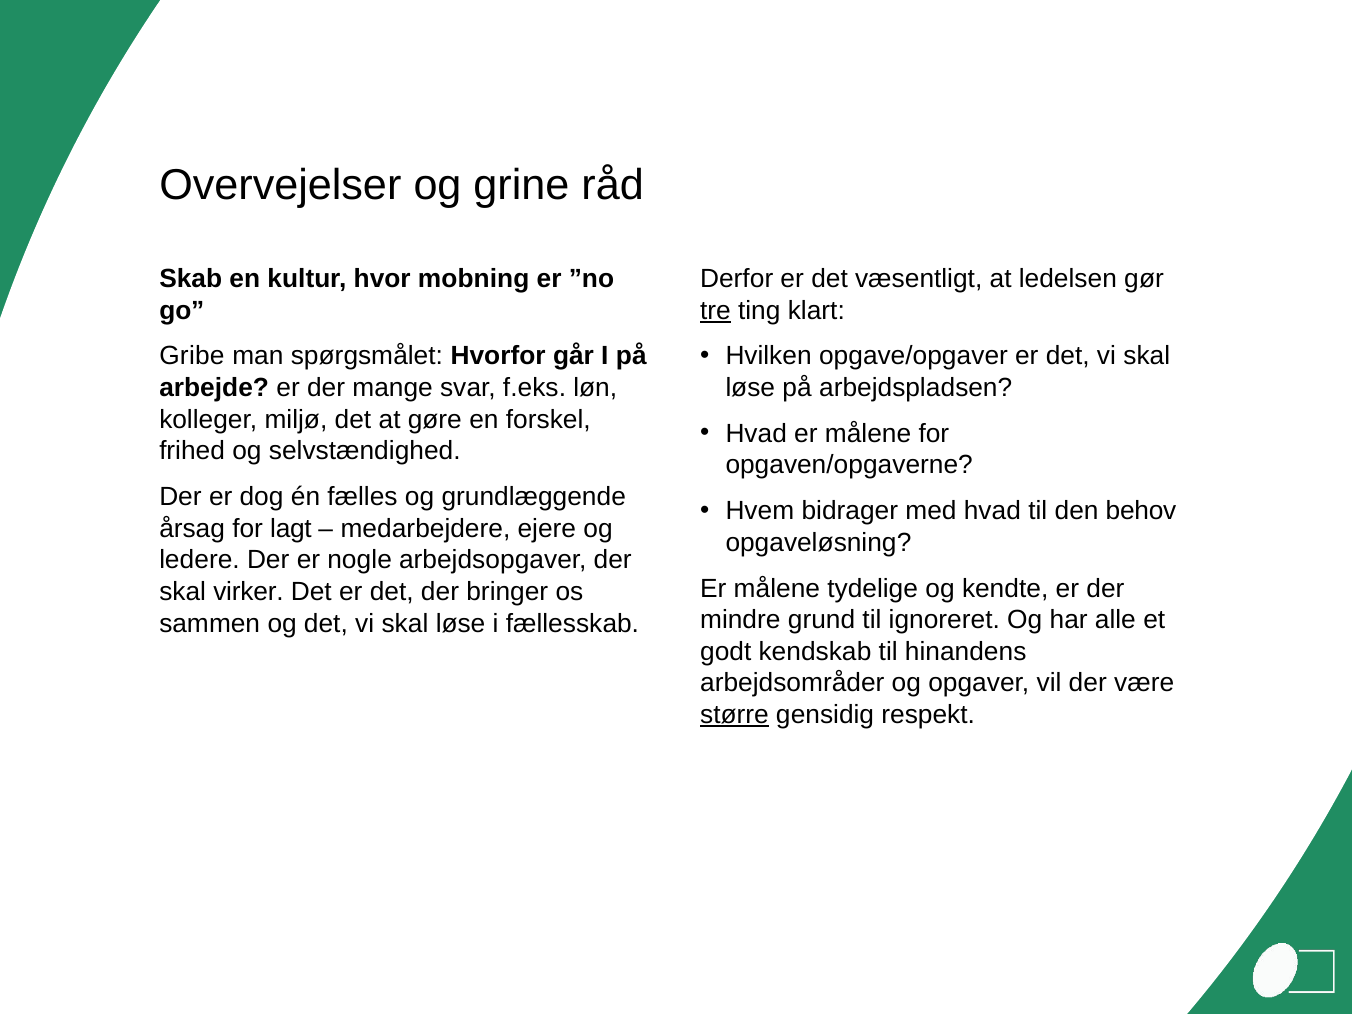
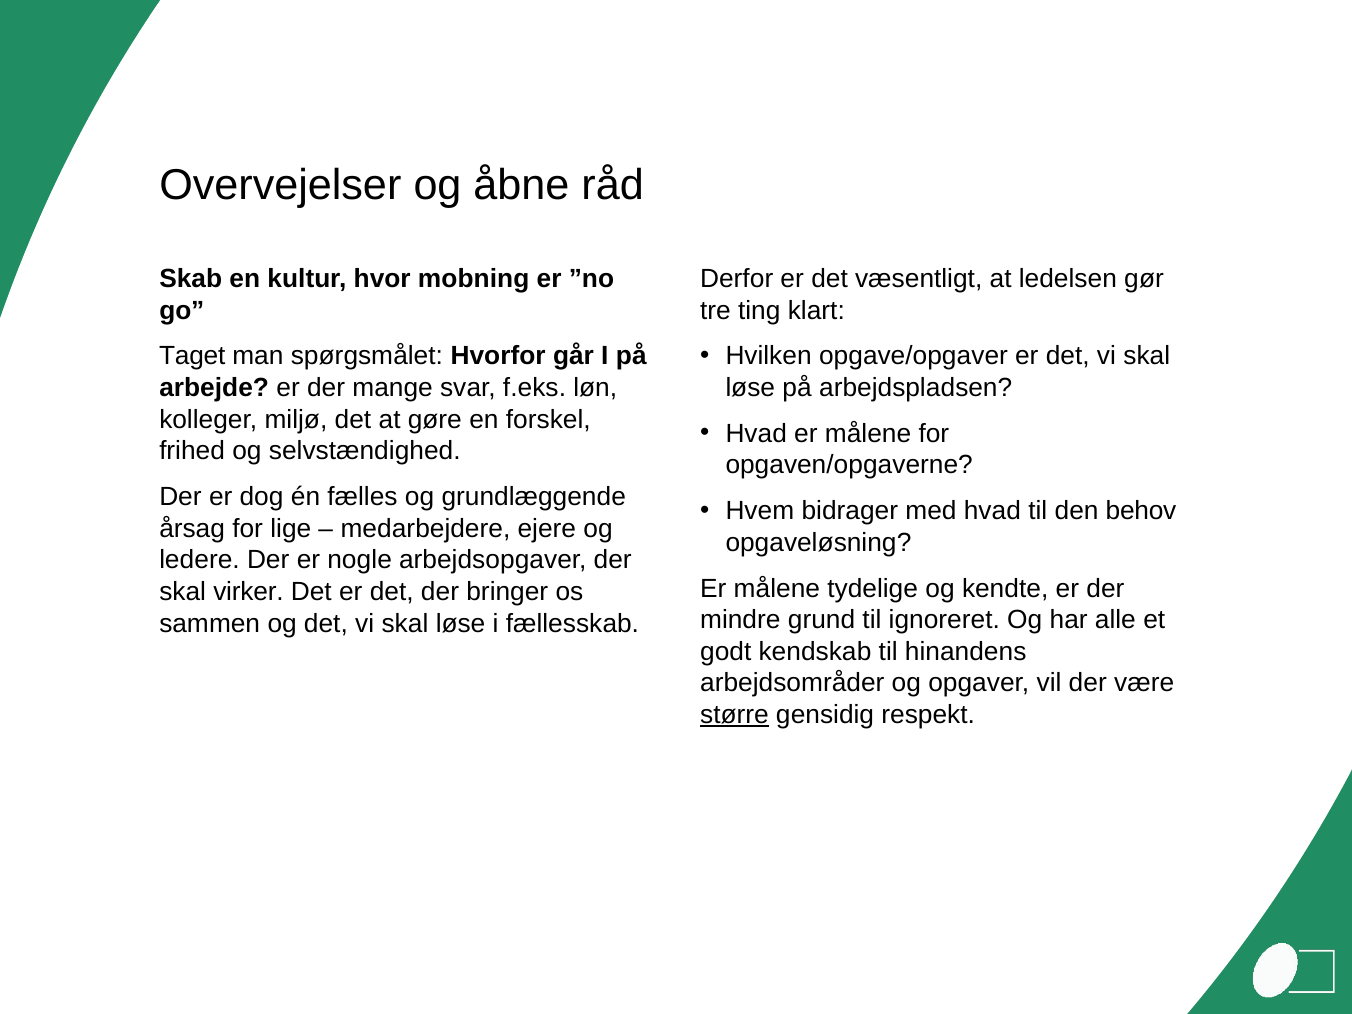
grine: grine -> åbne
tre underline: present -> none
Gribe: Gribe -> Taget
lagt: lagt -> lige
